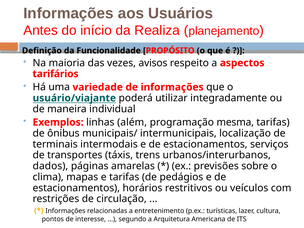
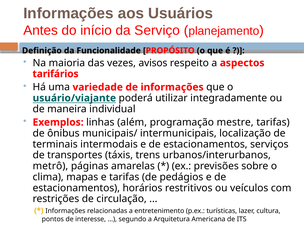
Realiza: Realiza -> Serviço
mesma: mesma -> mestre
dados: dados -> metrô
